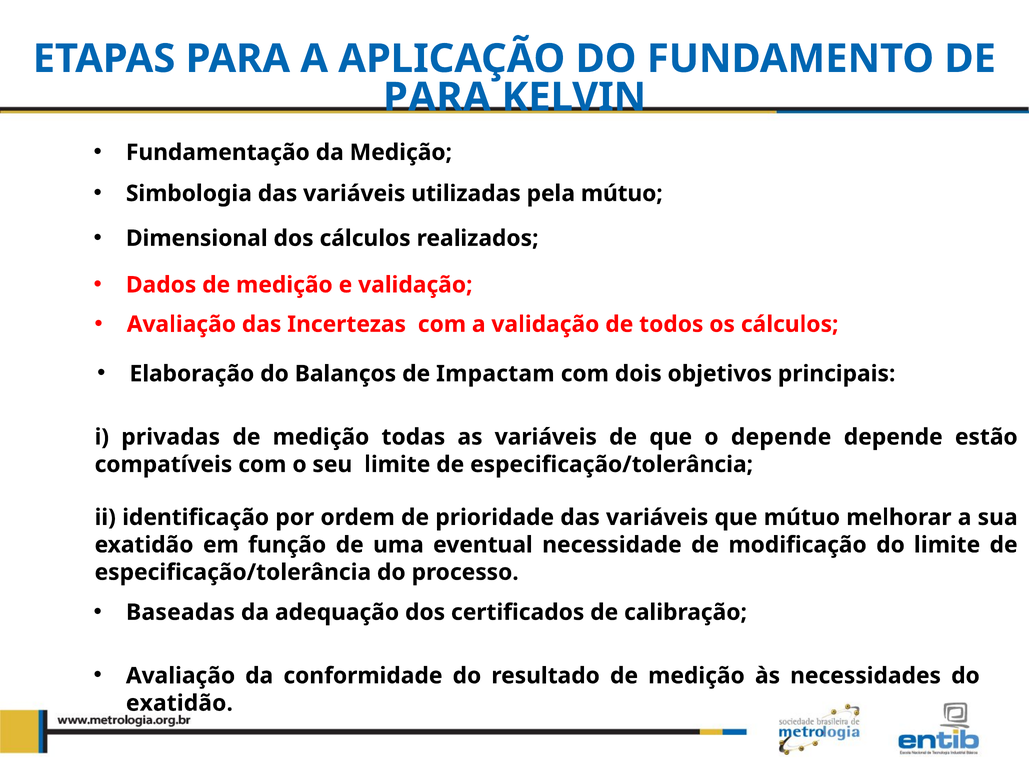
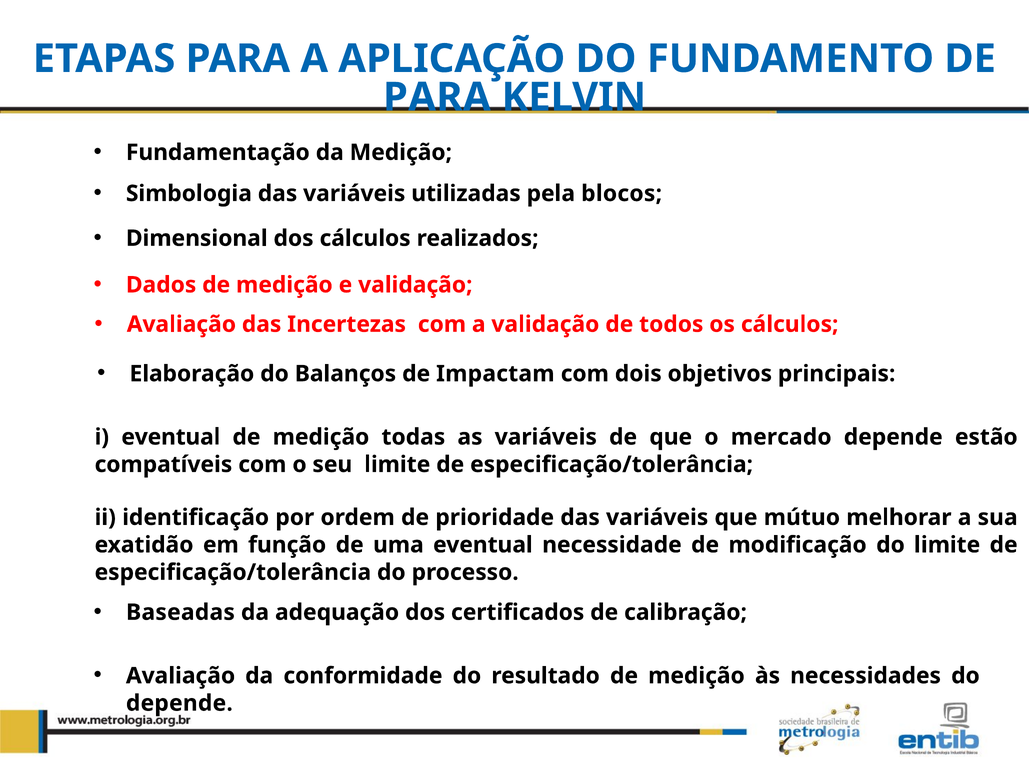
pela mútuo: mútuo -> blocos
i privadas: privadas -> eventual
o depende: depende -> mercado
exatidão at (179, 703): exatidão -> depende
